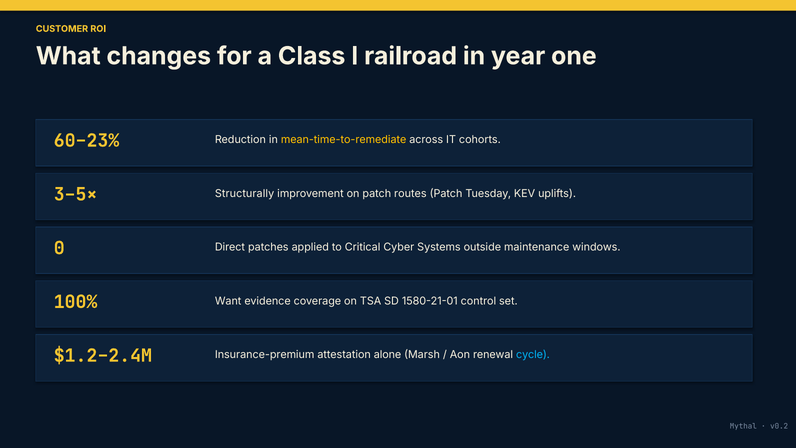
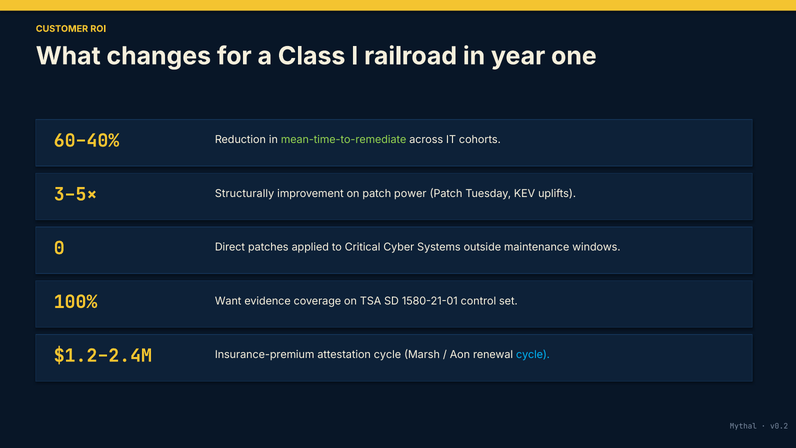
60–23%: 60–23% -> 60–40%
mean-time-to-remediate colour: yellow -> light green
routes: routes -> power
attestation alone: alone -> cycle
